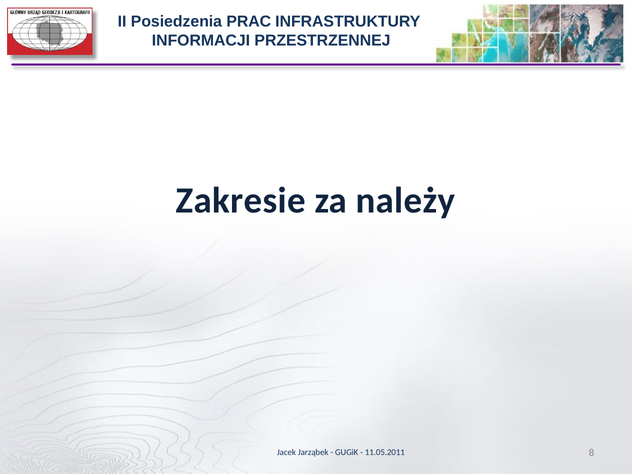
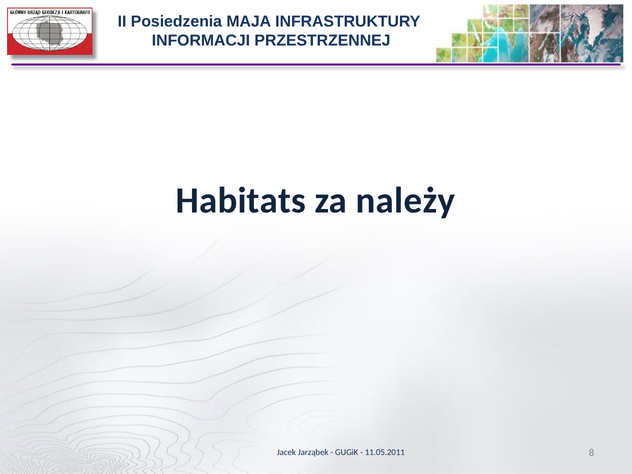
PRAC: PRAC -> MAJA
Zakresie: Zakresie -> Habitats
